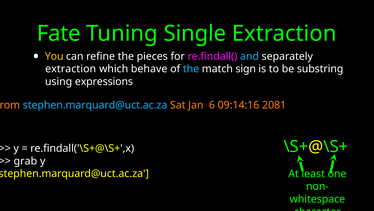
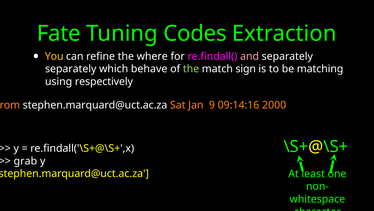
Single: Single -> Codes
pieces: pieces -> where
and colour: light blue -> pink
extraction at (71, 69): extraction -> separately
the at (191, 69) colour: light blue -> light green
substring: substring -> matching
expressions: expressions -> respectively
stephen.marquard@uct.ac.za colour: light blue -> white
6: 6 -> 9
2081: 2081 -> 2000
